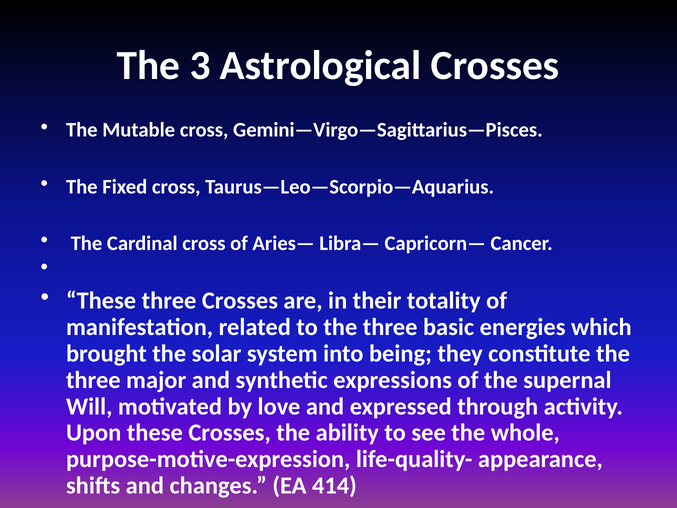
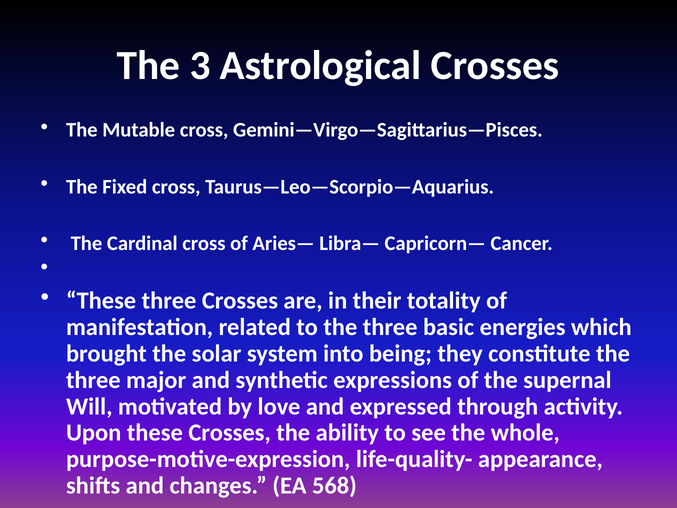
414: 414 -> 568
